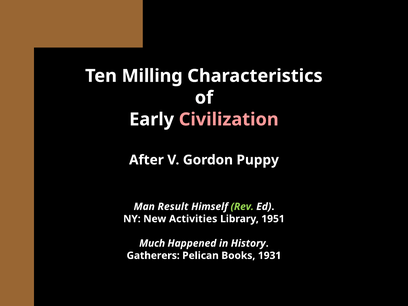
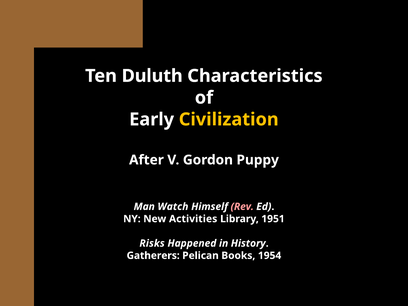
Milling: Milling -> Duluth
Civilization colour: pink -> yellow
Result: Result -> Watch
Rev colour: light green -> pink
Much: Much -> Risks
1931: 1931 -> 1954
